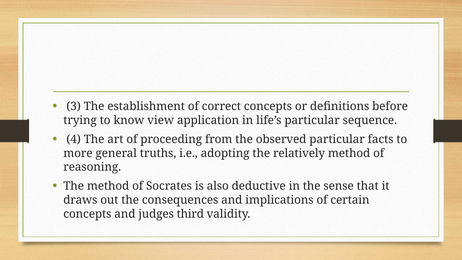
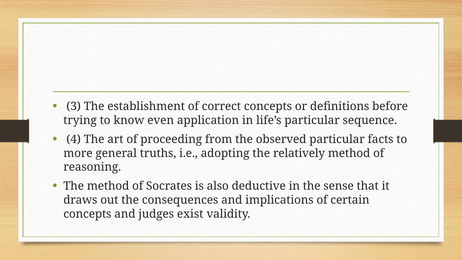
view: view -> even
third: third -> exist
